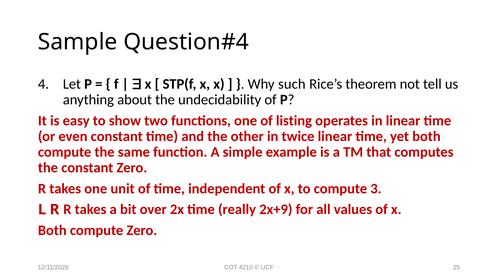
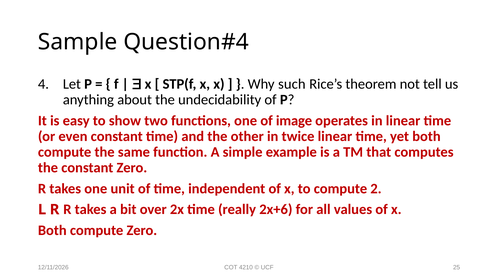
listing: listing -> image
3: 3 -> 2
2x+9: 2x+9 -> 2x+6
